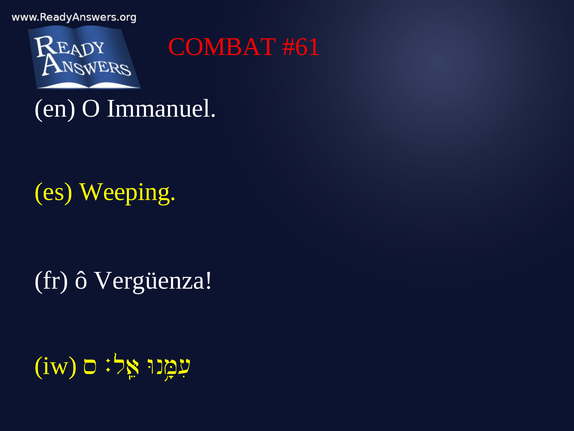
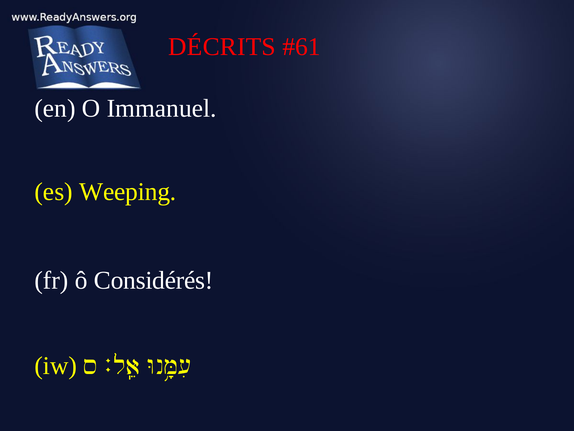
COMBAT: COMBAT -> DÉCRITS
Vergüenza: Vergüenza -> Considérés
